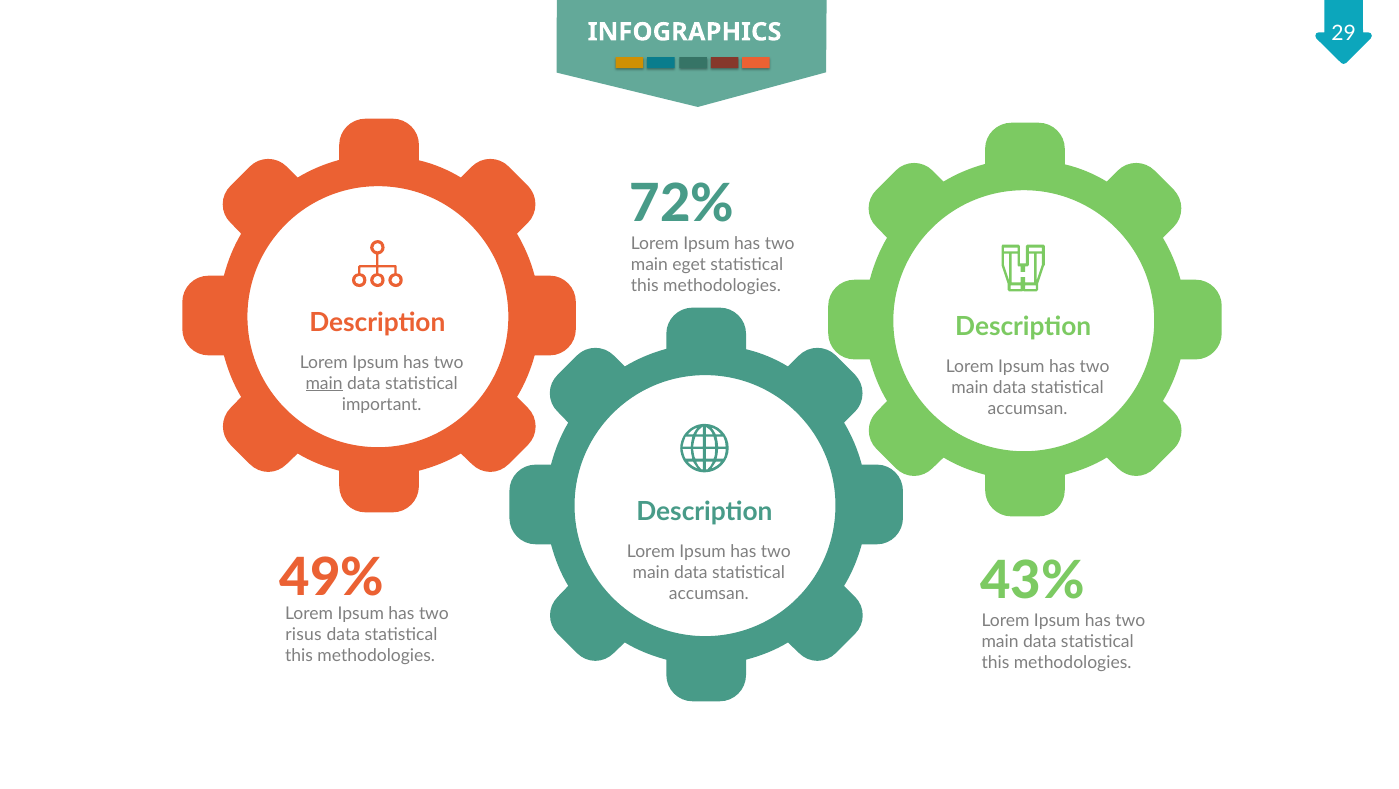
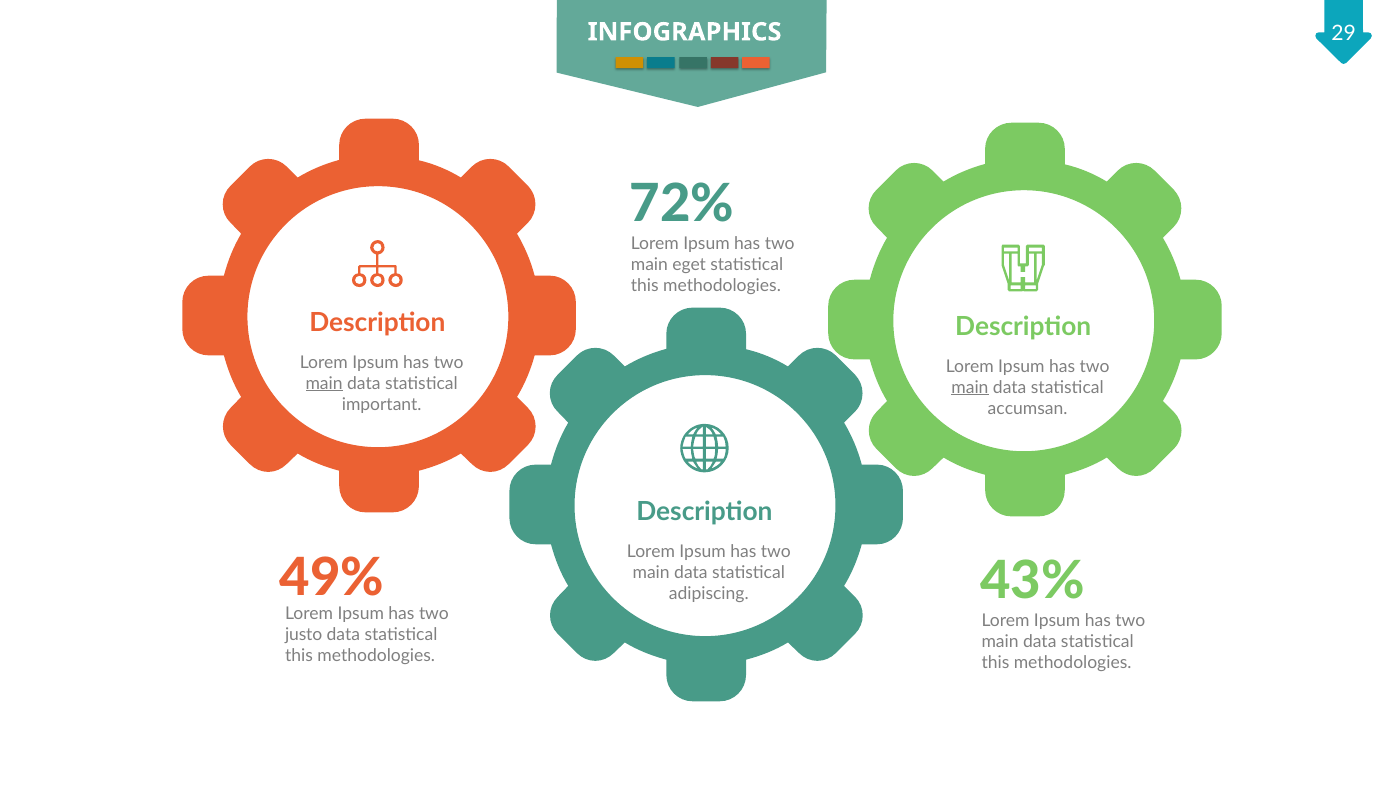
main at (970, 387) underline: none -> present
accumsan at (709, 593): accumsan -> adipiscing
risus: risus -> justo
